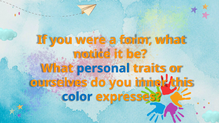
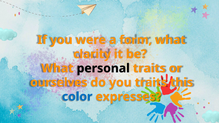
notice: notice -> clarity
personal colour: blue -> black
you inner: inner -> traits
